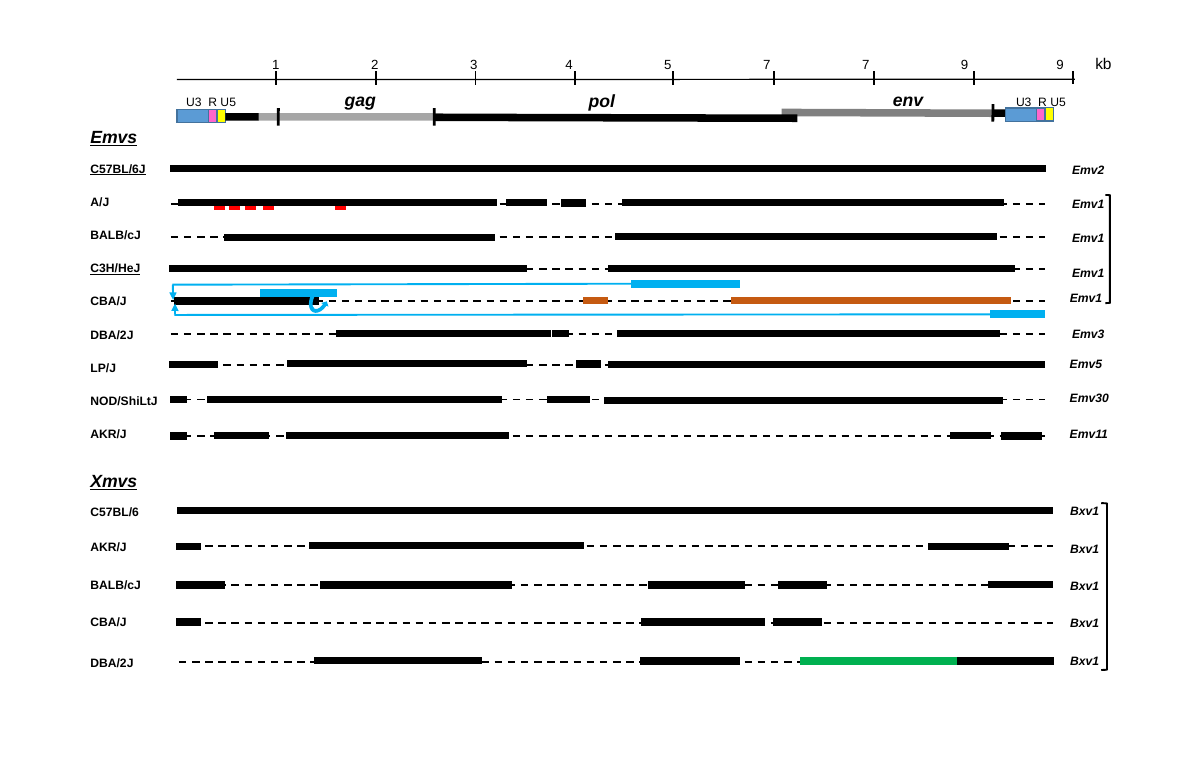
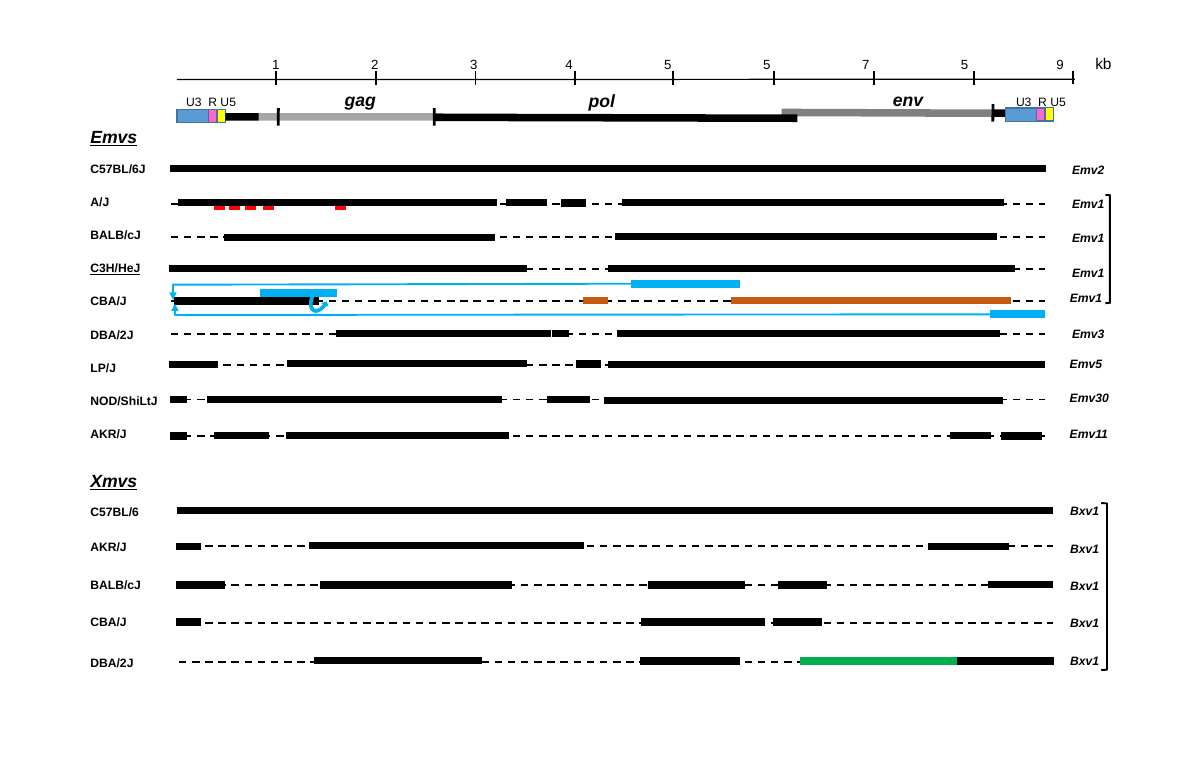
5 7: 7 -> 5
7 9: 9 -> 5
C57BL/6J underline: present -> none
